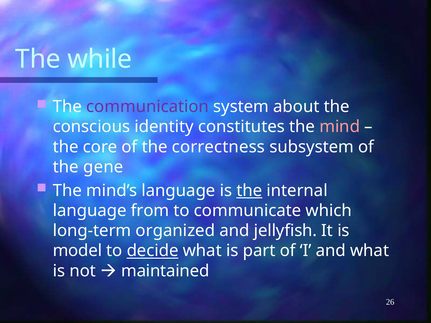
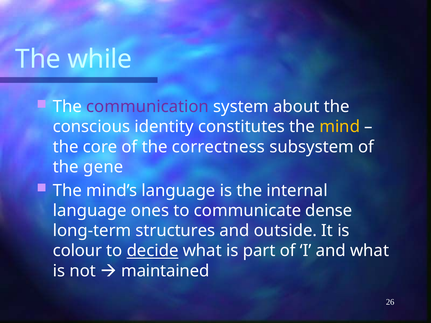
mind colour: pink -> yellow
the at (249, 191) underline: present -> none
from: from -> ones
which: which -> dense
organized: organized -> structures
jellyfish: jellyfish -> outside
model: model -> colour
